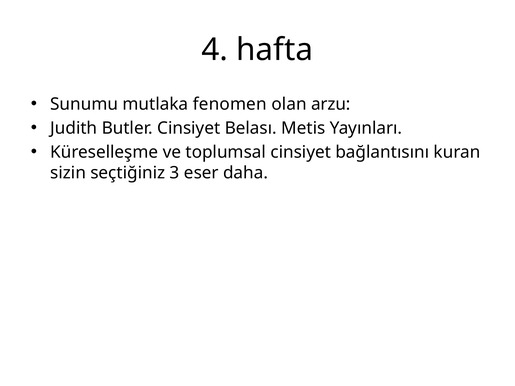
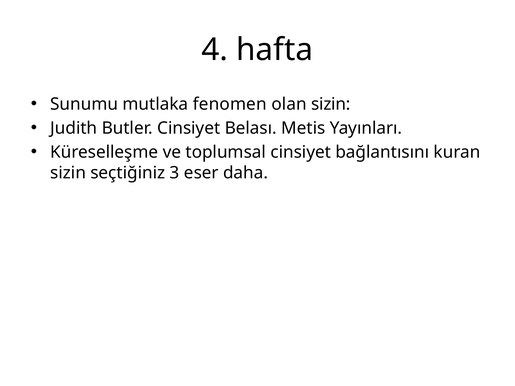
olan arzu: arzu -> sizin
